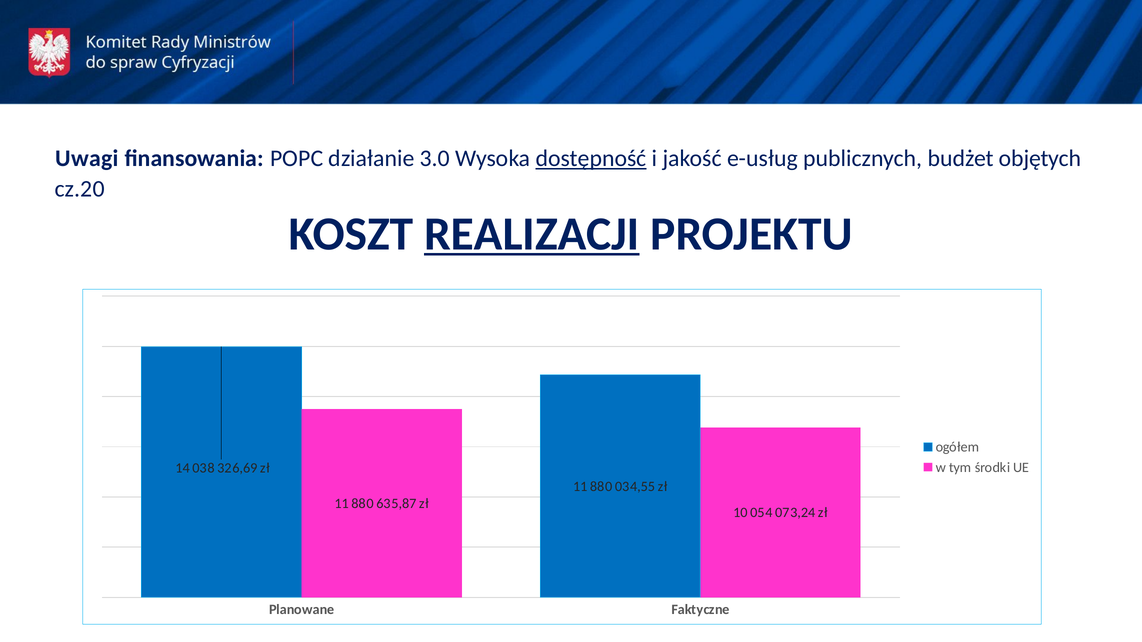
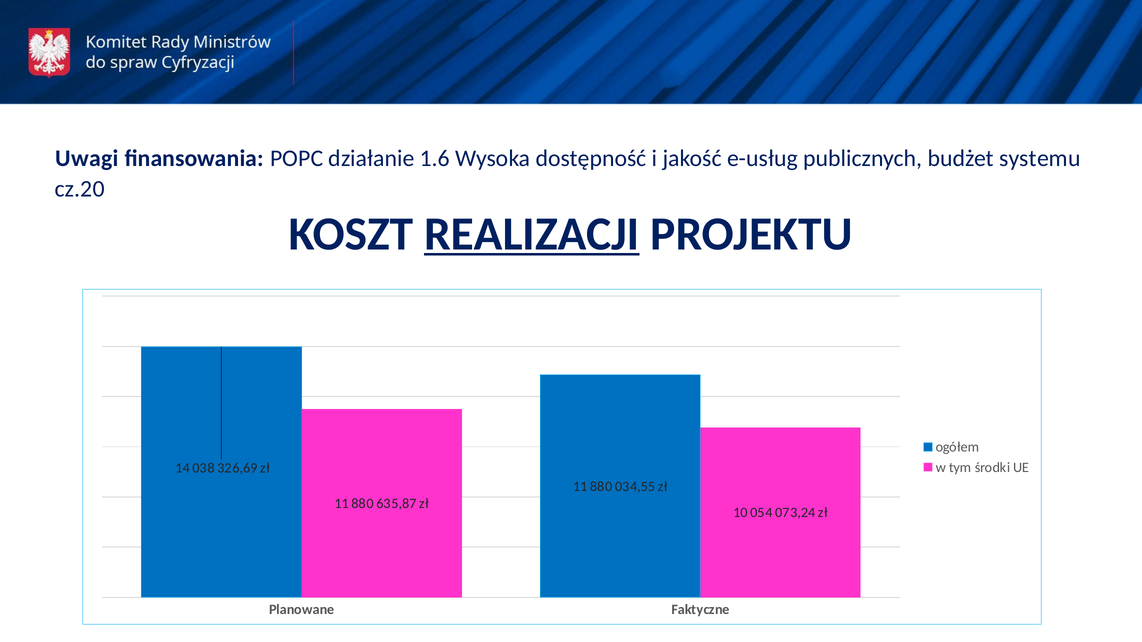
3.0: 3.0 -> 1.6
dostępność underline: present -> none
objętych: objętych -> systemu
